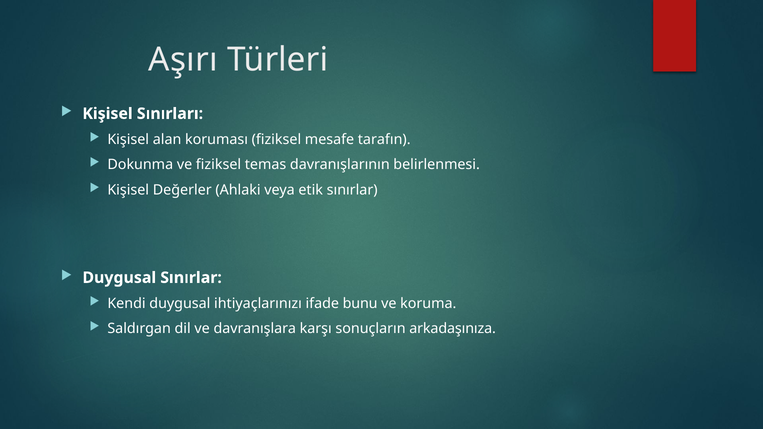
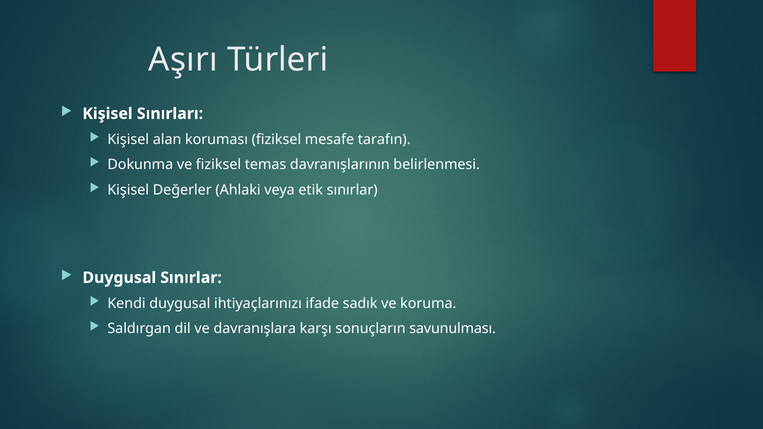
bunu: bunu -> sadık
arkadaşınıza: arkadaşınıza -> savunulması
